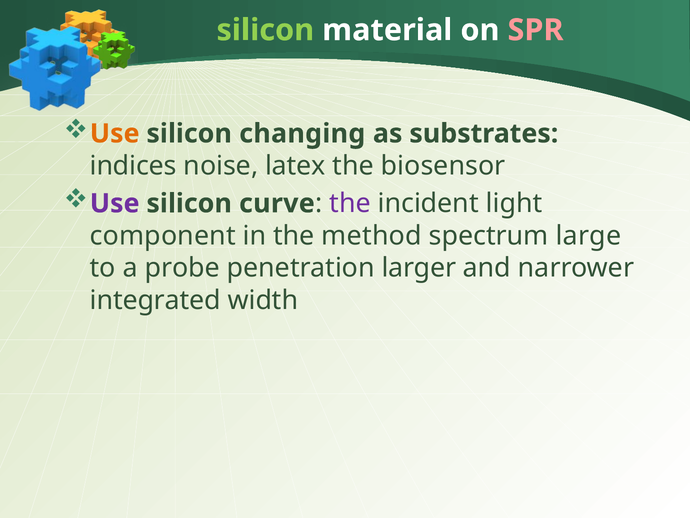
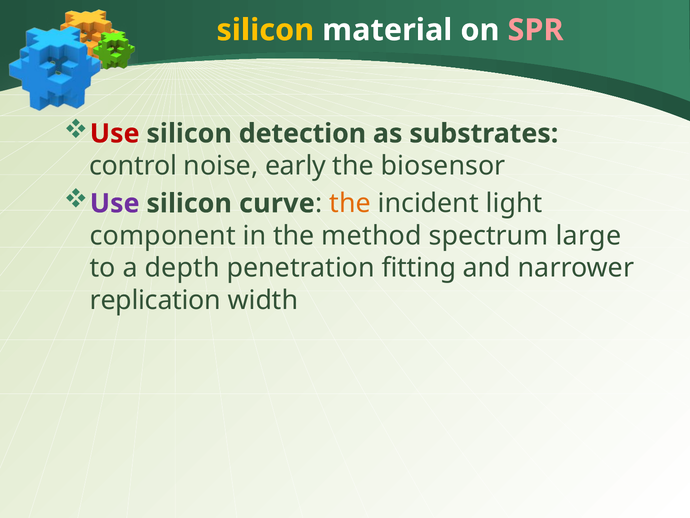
silicon at (265, 30) colour: light green -> yellow
Use at (115, 133) colour: orange -> red
changing: changing -> detection
indices: indices -> control
latex: latex -> early
the at (350, 203) colour: purple -> orange
probe: probe -> depth
larger: larger -> fitting
integrated: integrated -> replication
